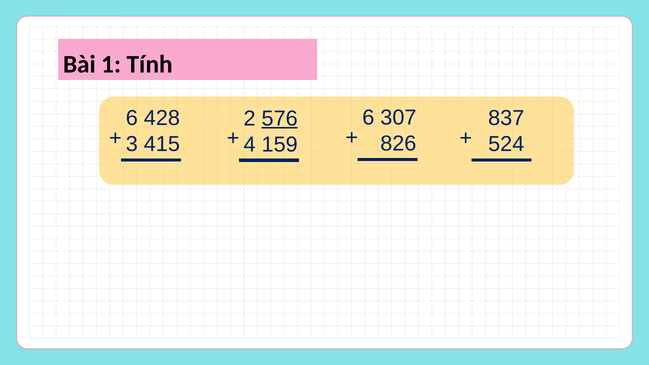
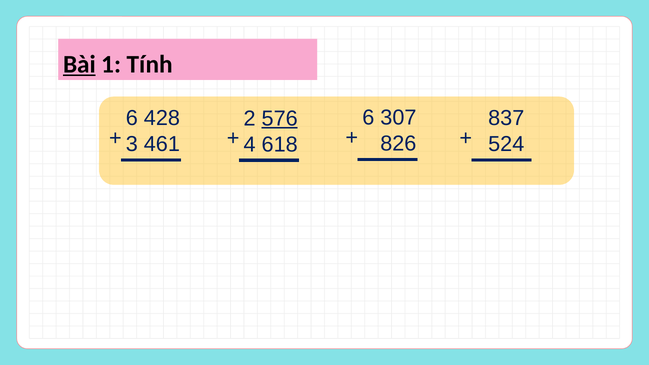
Bài underline: none -> present
415: 415 -> 461
159: 159 -> 618
